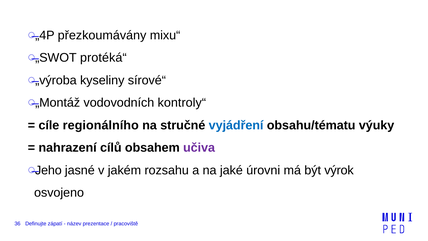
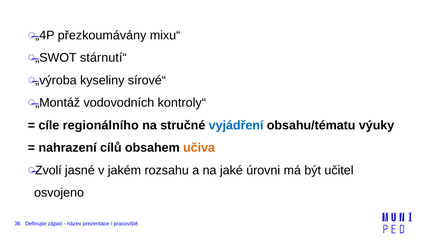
protéká“: protéká“ -> stárnutí“
učiva colour: purple -> orange
Jeho: Jeho -> Zvolí
výrok: výrok -> učitel
